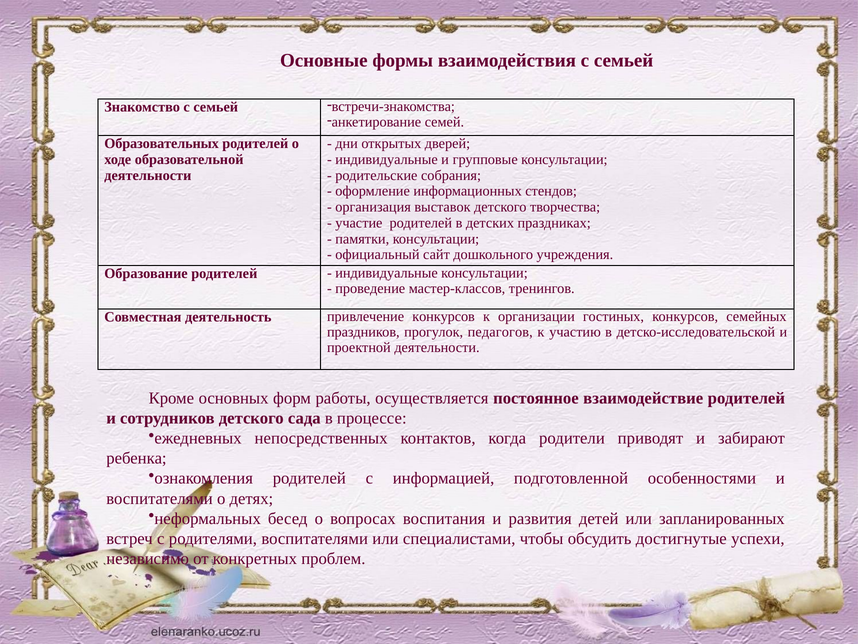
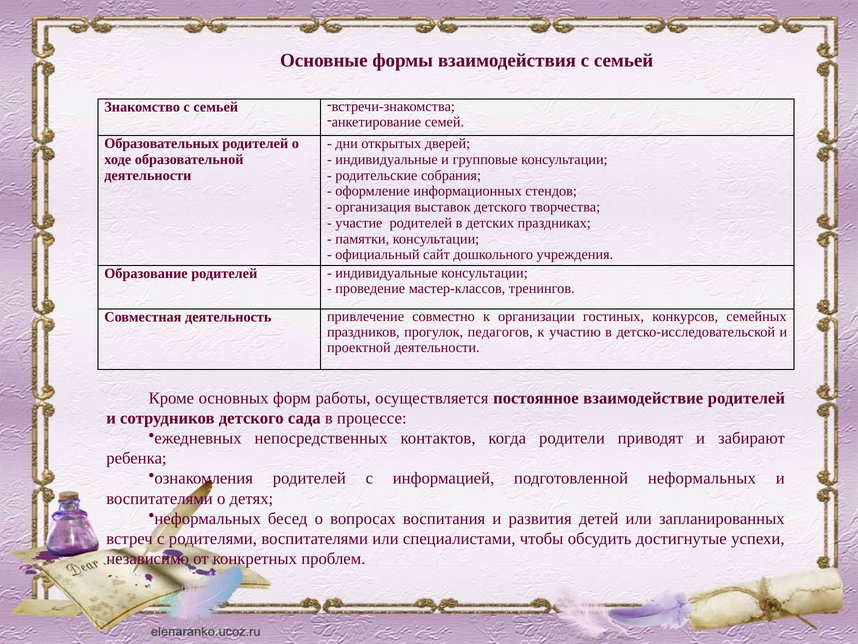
привлечение конкурсов: конкурсов -> совместно
подготовленной особенностями: особенностями -> неформальных
